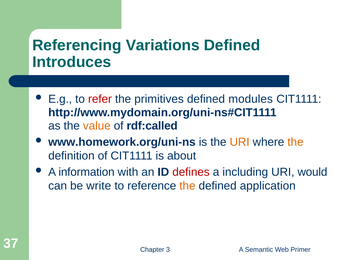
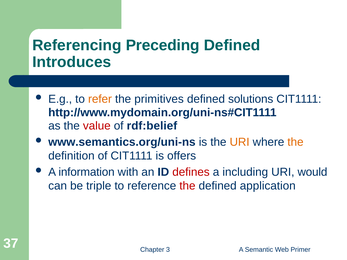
Variations: Variations -> Preceding
refer colour: red -> orange
modules: modules -> solutions
value colour: orange -> red
rdf:called: rdf:called -> rdf:belief
www.homework.org/uni-ns: www.homework.org/uni-ns -> www.semantics.org/uni-ns
about: about -> offers
write: write -> triple
the at (187, 186) colour: orange -> red
